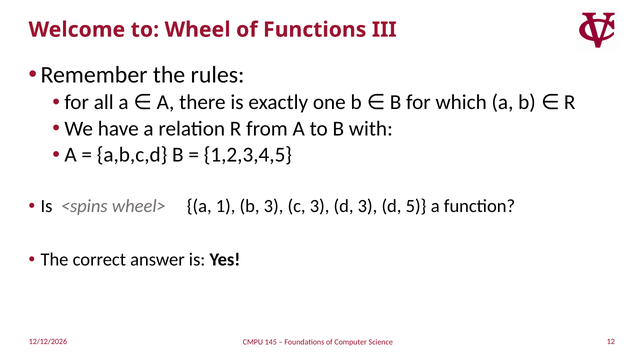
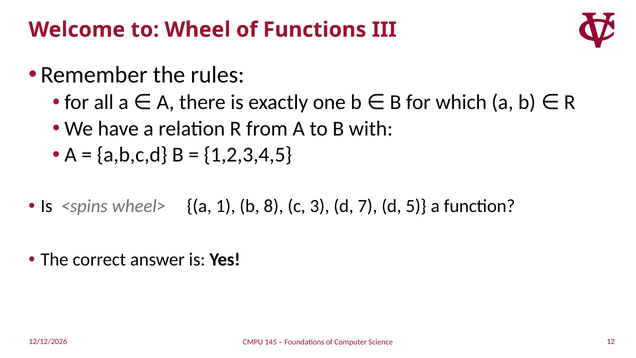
b 3: 3 -> 8
d 3: 3 -> 7
